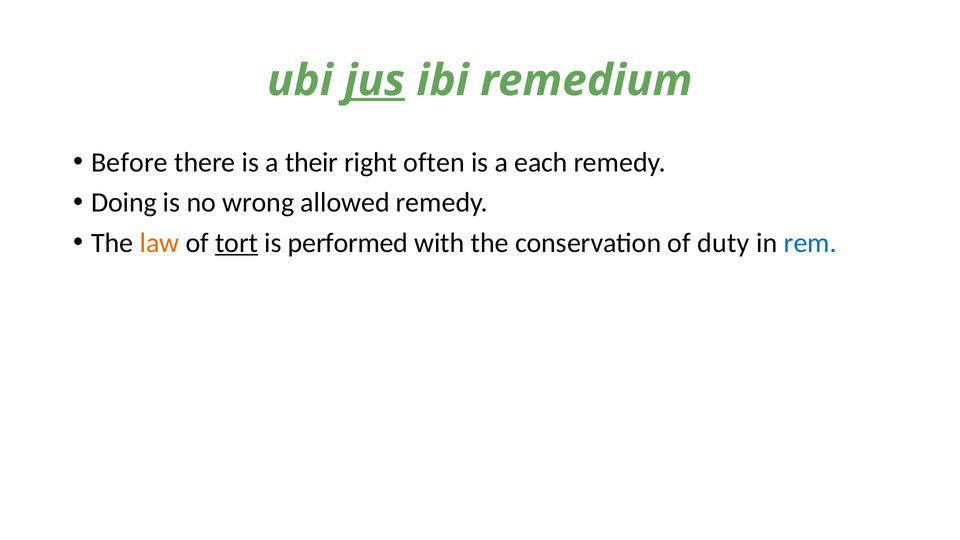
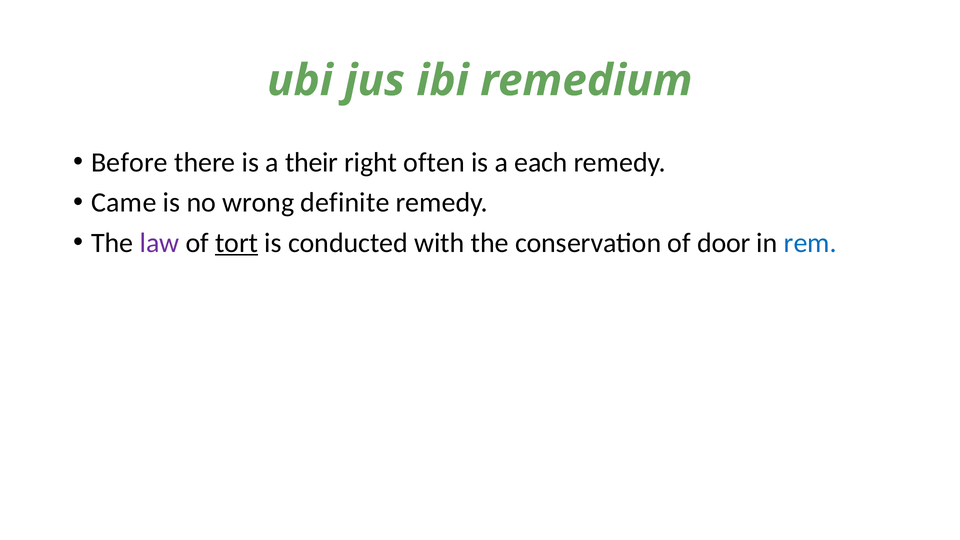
jus underline: present -> none
Doing: Doing -> Came
allowed: allowed -> definite
law colour: orange -> purple
performed: performed -> conducted
duty: duty -> door
